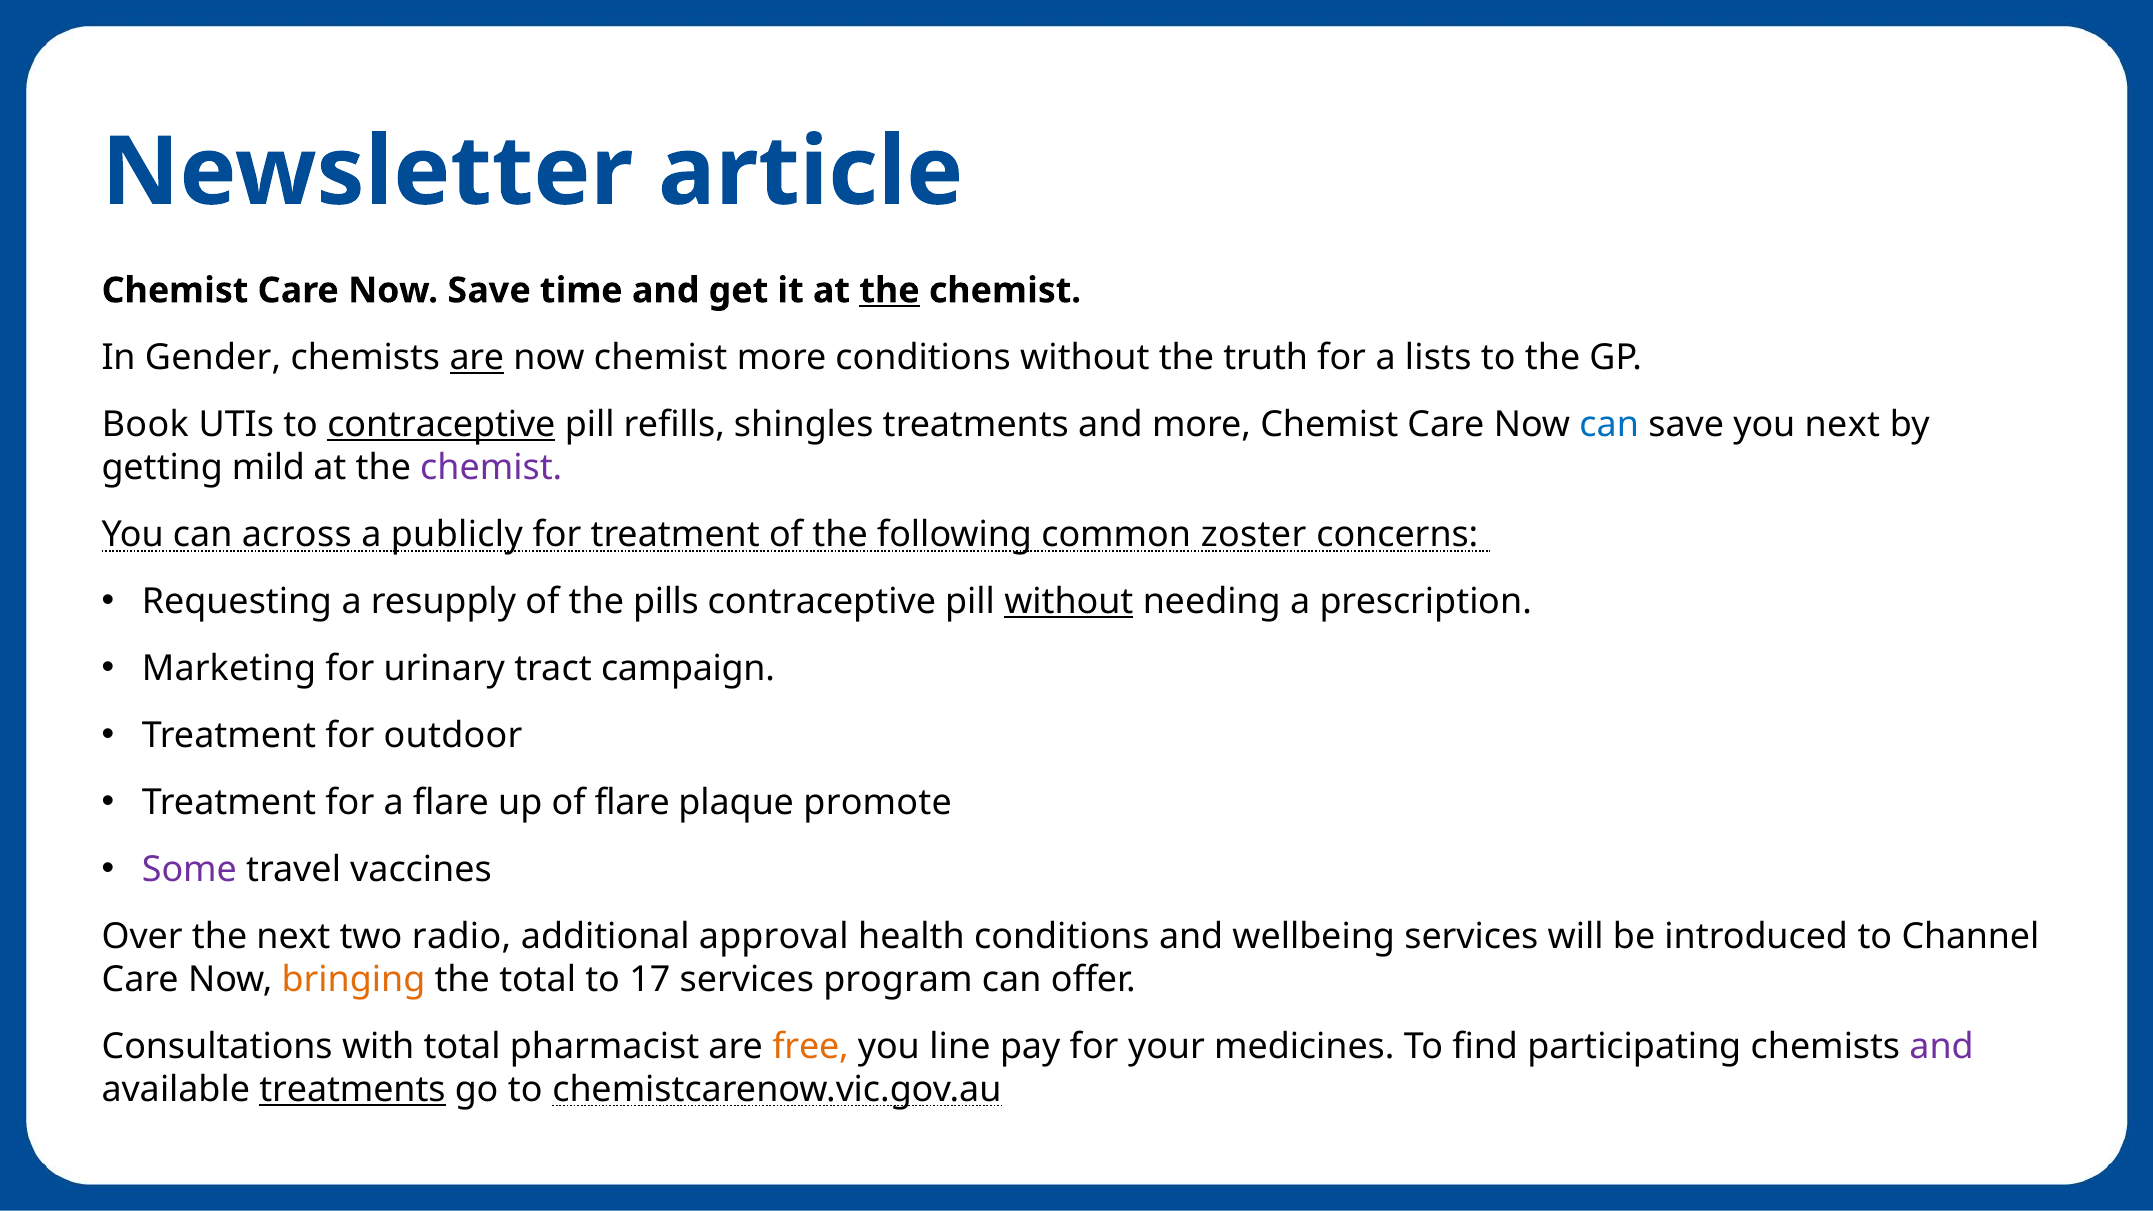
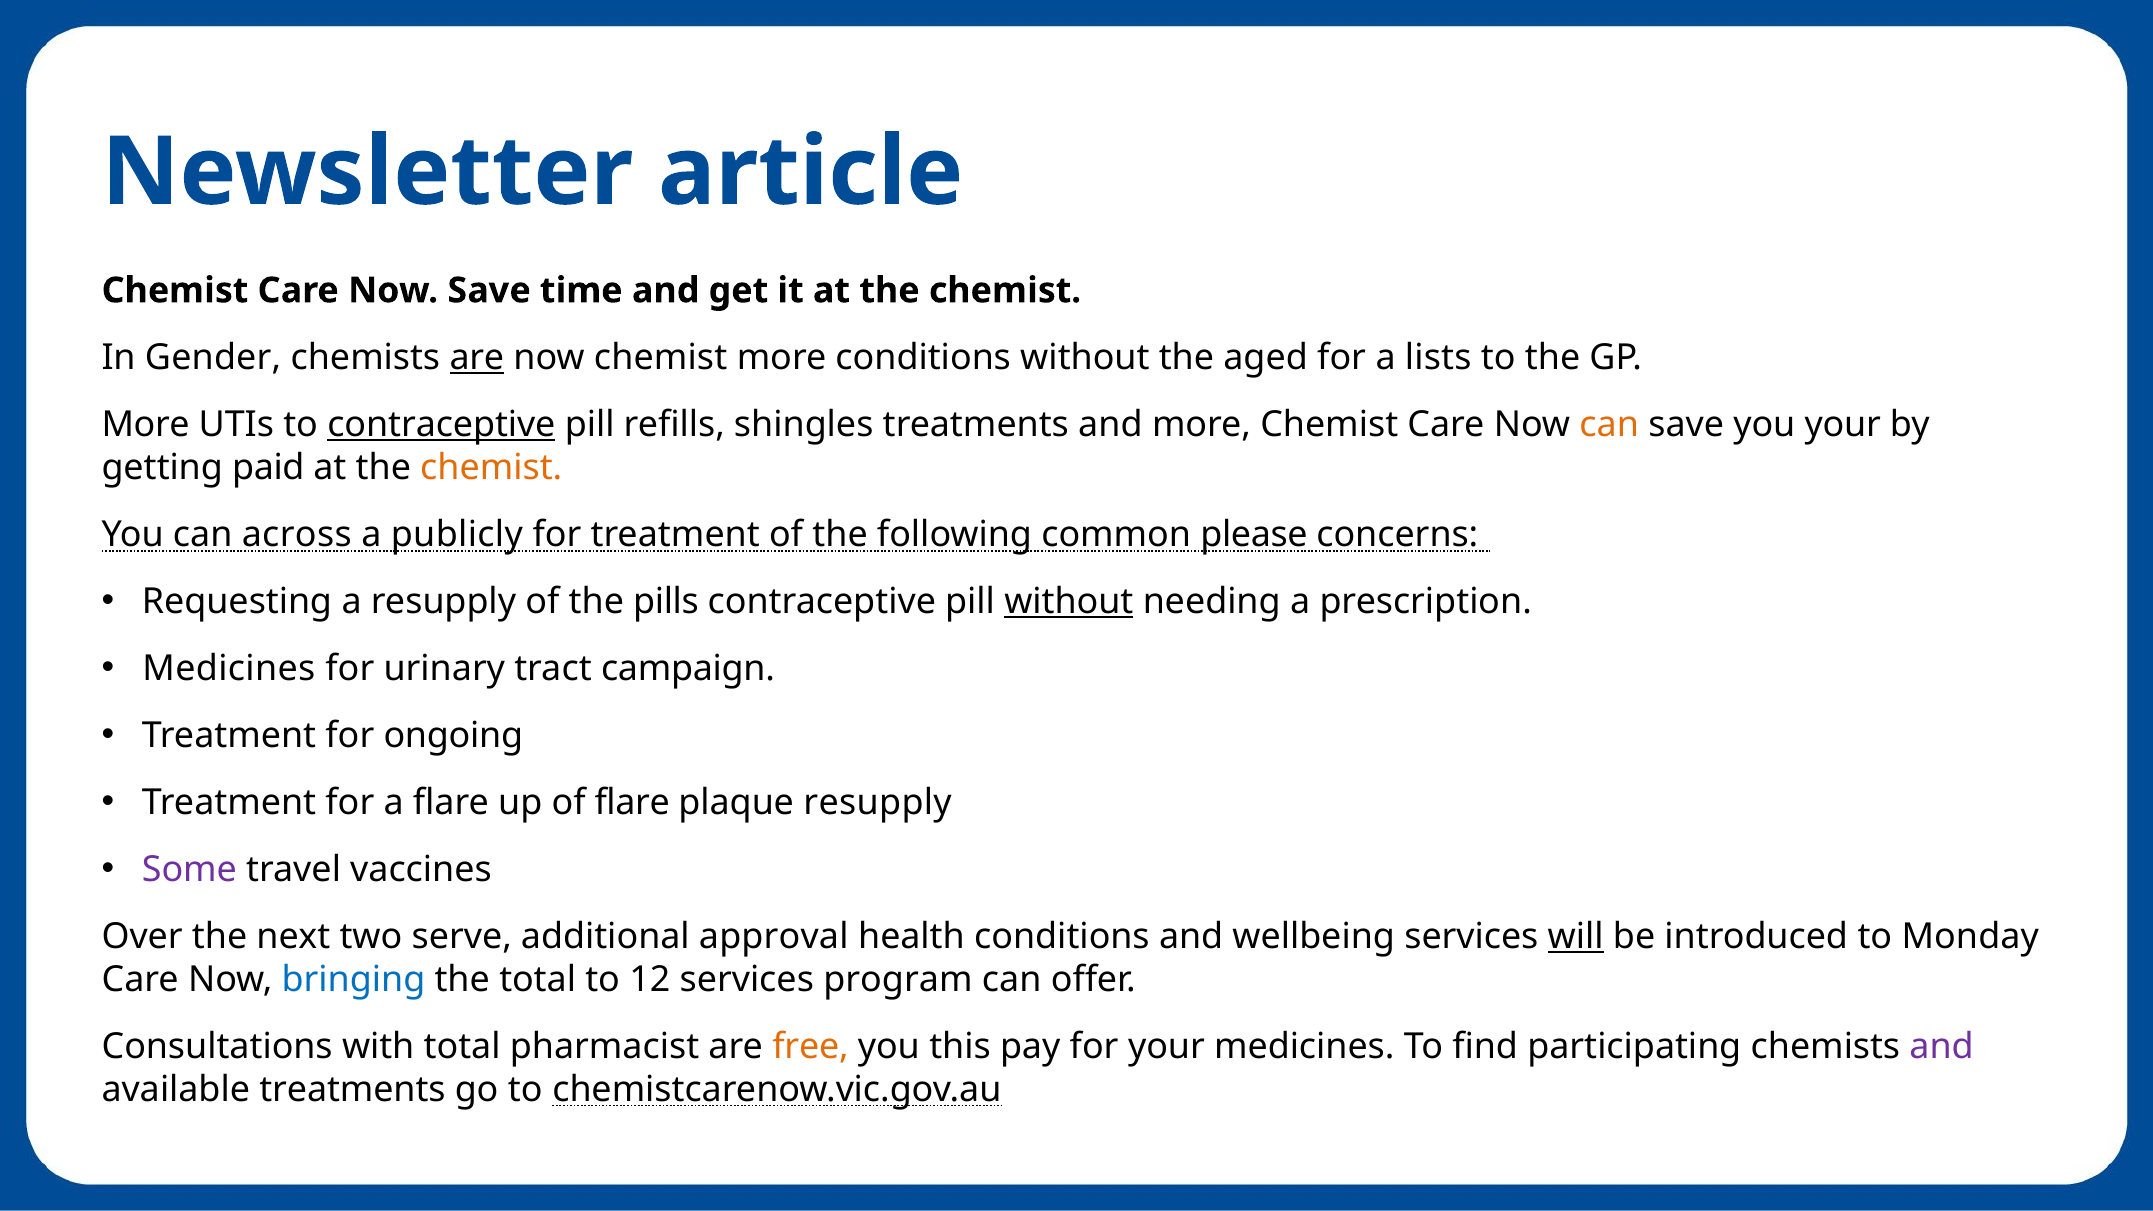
the at (890, 291) underline: present -> none
truth: truth -> aged
Book at (145, 424): Book -> More
can at (1609, 424) colour: blue -> orange
you next: next -> your
mild: mild -> paid
chemist at (491, 468) colour: purple -> orange
zoster: zoster -> please
Marketing at (229, 668): Marketing -> Medicines
outdoor: outdoor -> ongoing
plaque promote: promote -> resupply
radio: radio -> serve
will underline: none -> present
Channel: Channel -> Monday
bringing colour: orange -> blue
17: 17 -> 12
line: line -> this
treatments at (352, 1089) underline: present -> none
